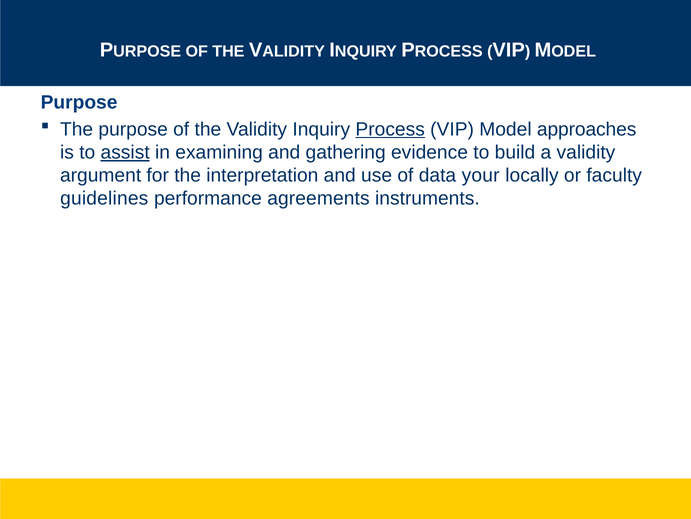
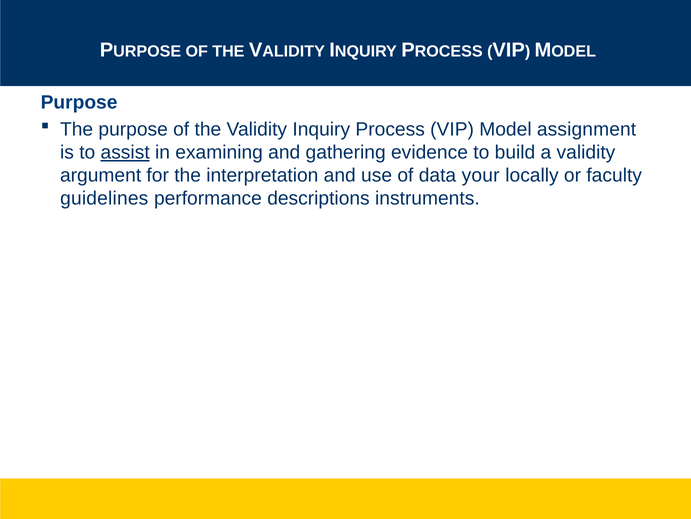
Process underline: present -> none
approaches: approaches -> assignment
agreements: agreements -> descriptions
